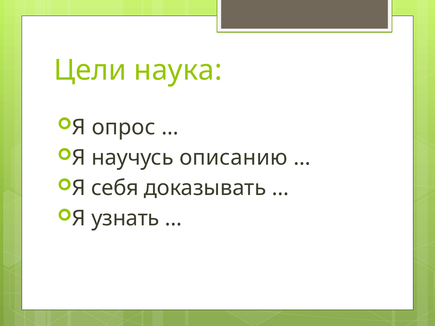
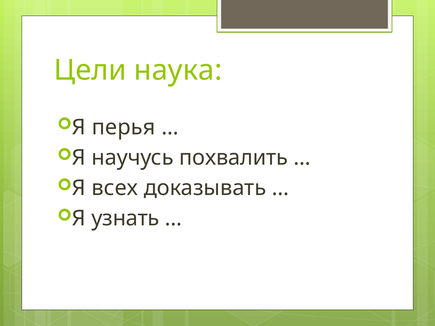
опрос: опрос -> перья
описанию: описанию -> похвалить
себя: себя -> всех
